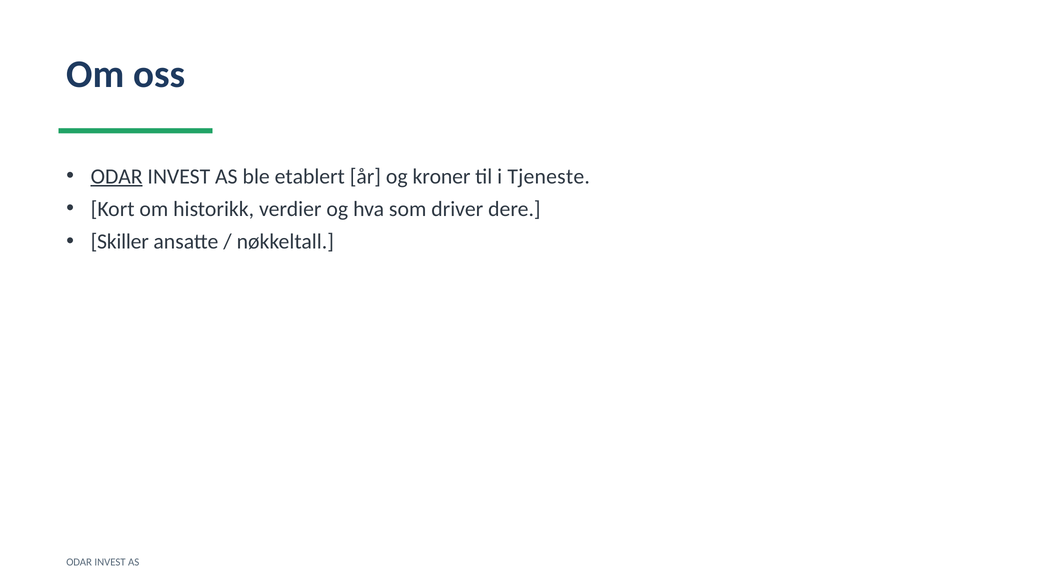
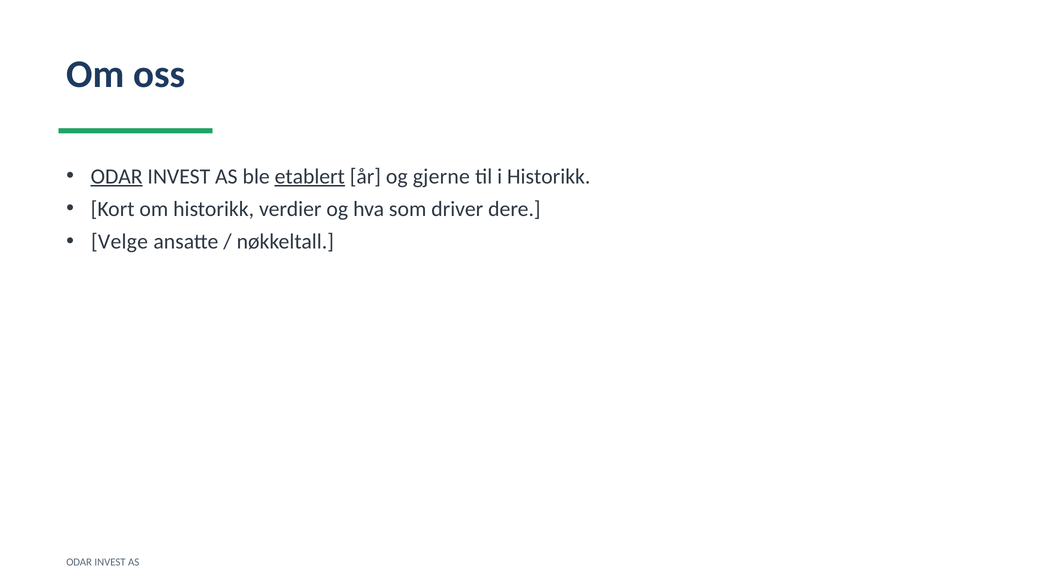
etablert underline: none -> present
kroner: kroner -> gjerne
i Tjeneste: Tjeneste -> Historikk
Skiller: Skiller -> Velge
